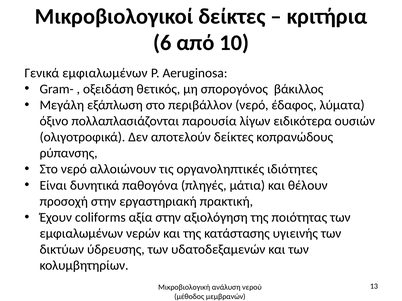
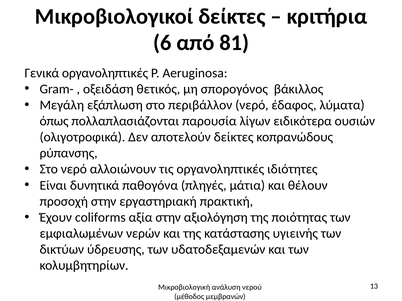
10: 10 -> 81
Γενικά εμφιαλωμένων: εμφιαλωμένων -> οργανοληπτικές
όξινο: όξινο -> όπως
